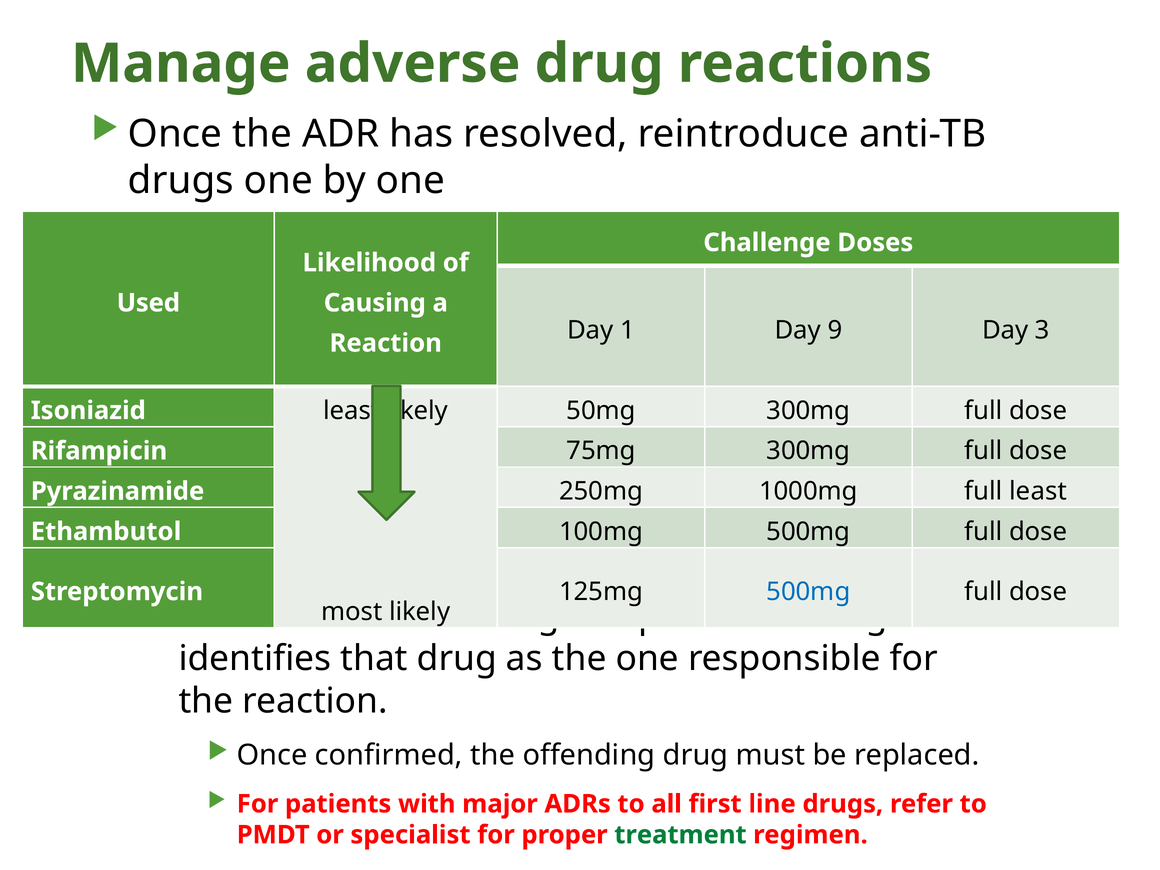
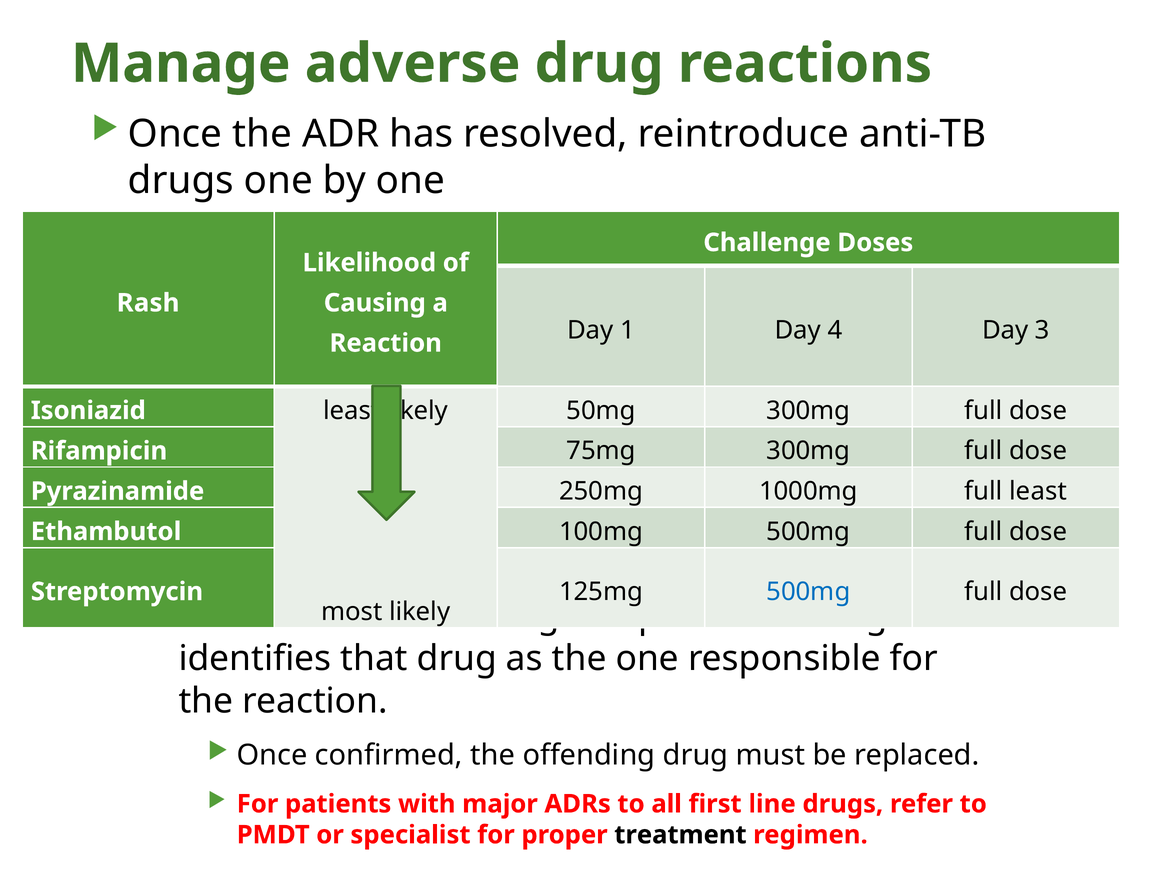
Used: Used -> Rash
9: 9 -> 4
treatment colour: green -> black
